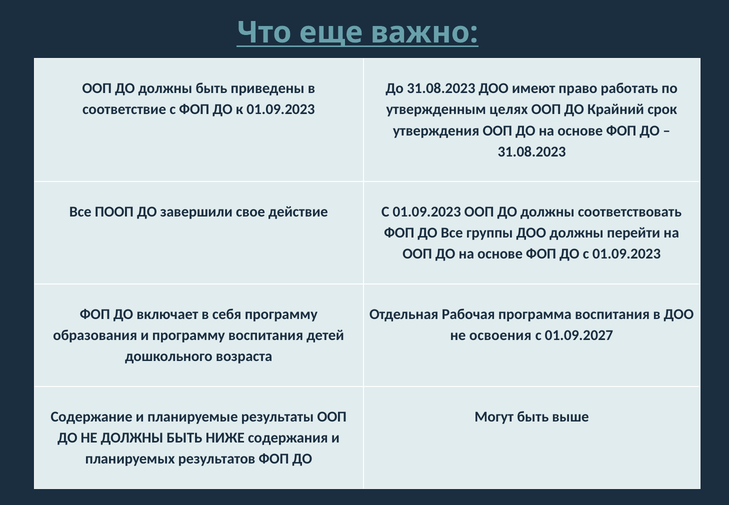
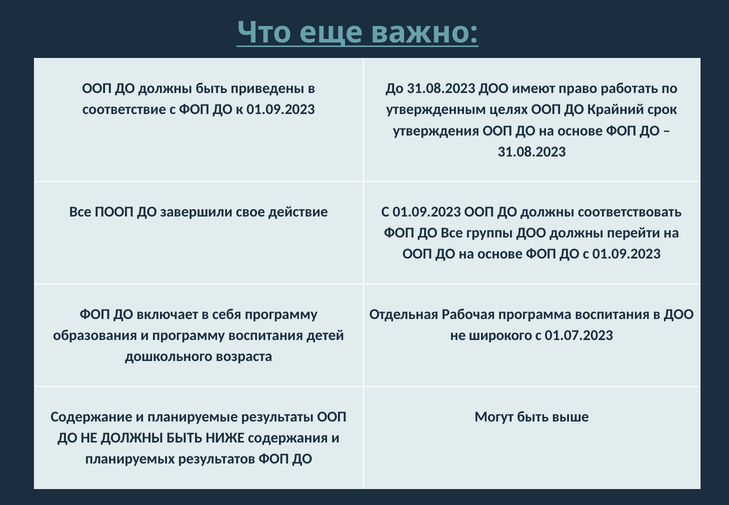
освоения: освоения -> широкого
01.09.2027: 01.09.2027 -> 01.07.2023
